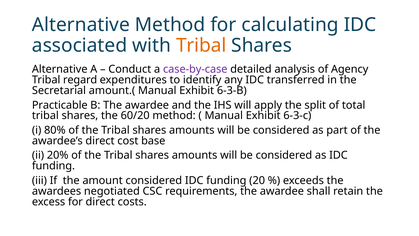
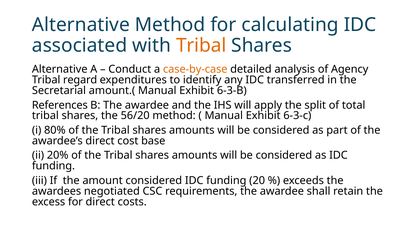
case-by-case colour: purple -> orange
Practicable: Practicable -> References
60/20: 60/20 -> 56/20
